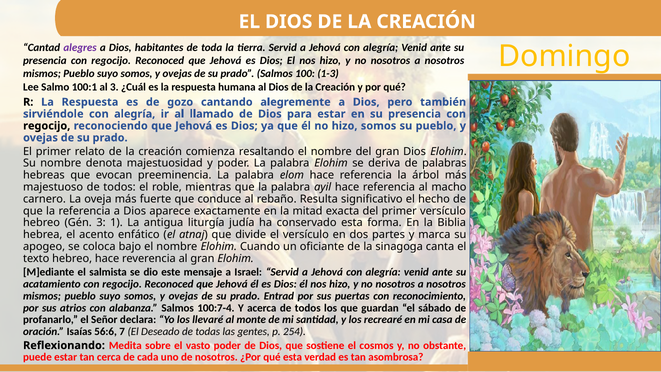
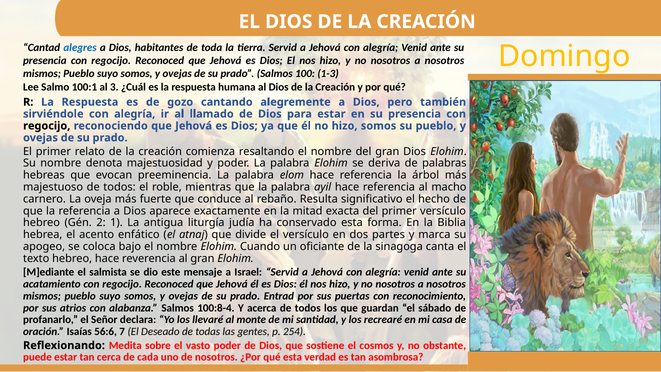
alegres colour: purple -> blue
Gén 3: 3 -> 2
100:7-4: 100:7-4 -> 100:8-4
